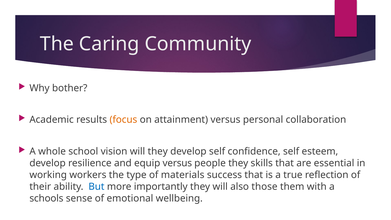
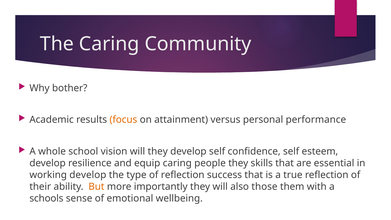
collaboration: collaboration -> performance
equip versus: versus -> caring
working workers: workers -> develop
of materials: materials -> reflection
But colour: blue -> orange
